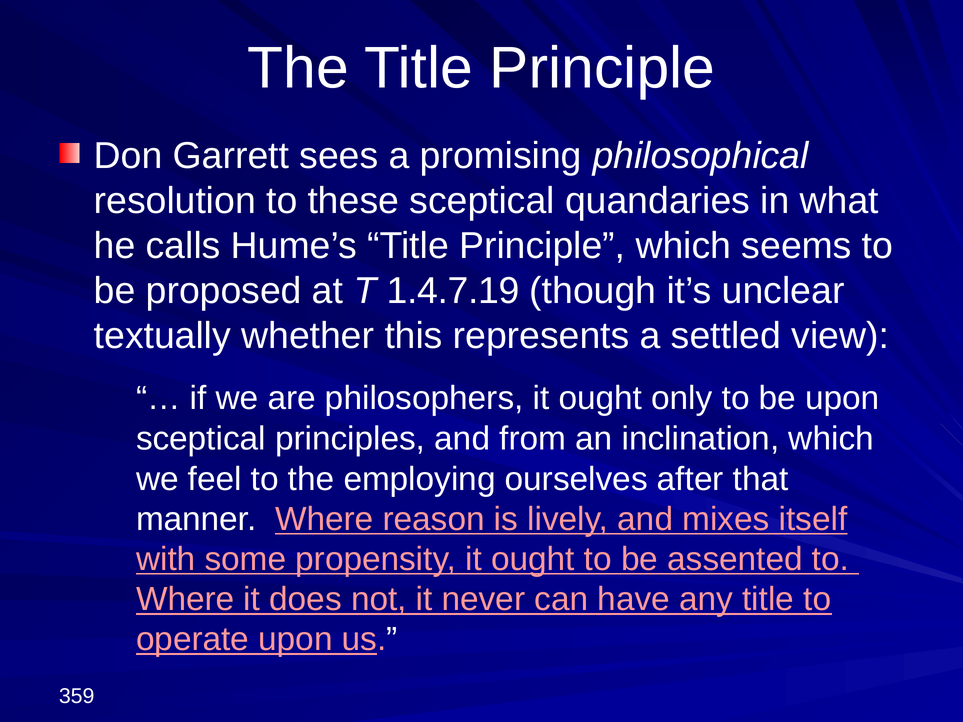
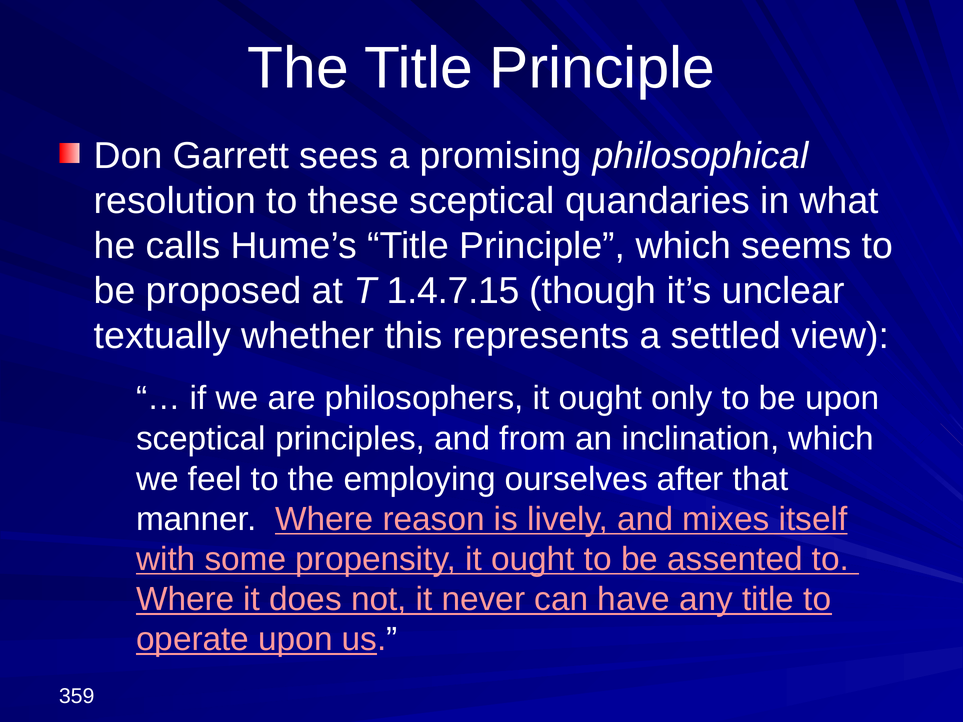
1.4.7.19: 1.4.7.19 -> 1.4.7.15
